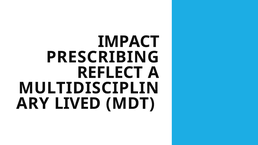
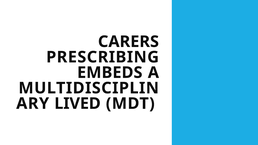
IMPACT: IMPACT -> CARERS
REFLECT: REFLECT -> EMBEDS
